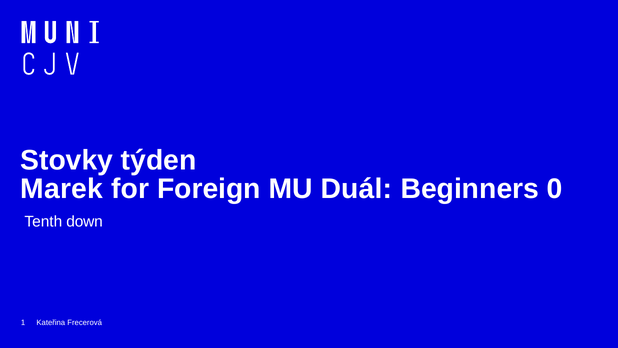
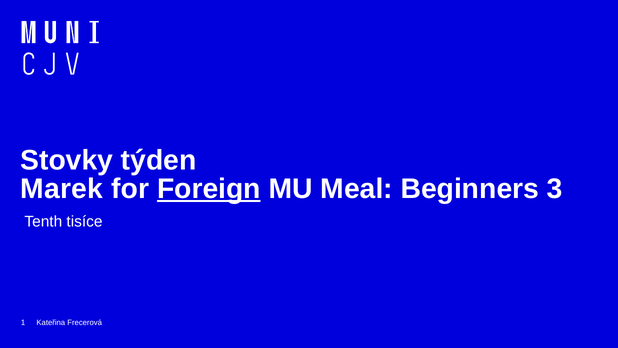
Foreign underline: none -> present
Duál: Duál -> Meal
0: 0 -> 3
down: down -> tisíce
